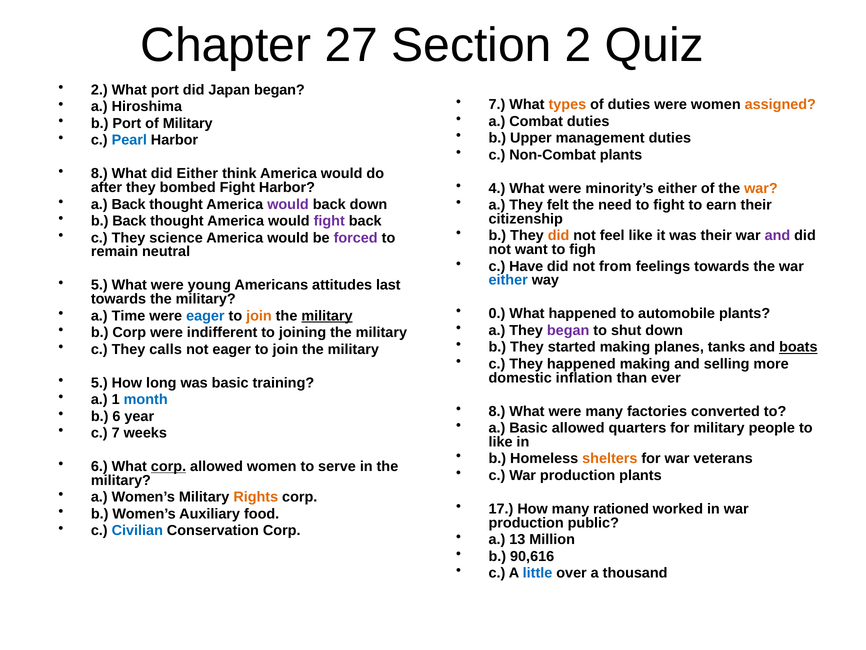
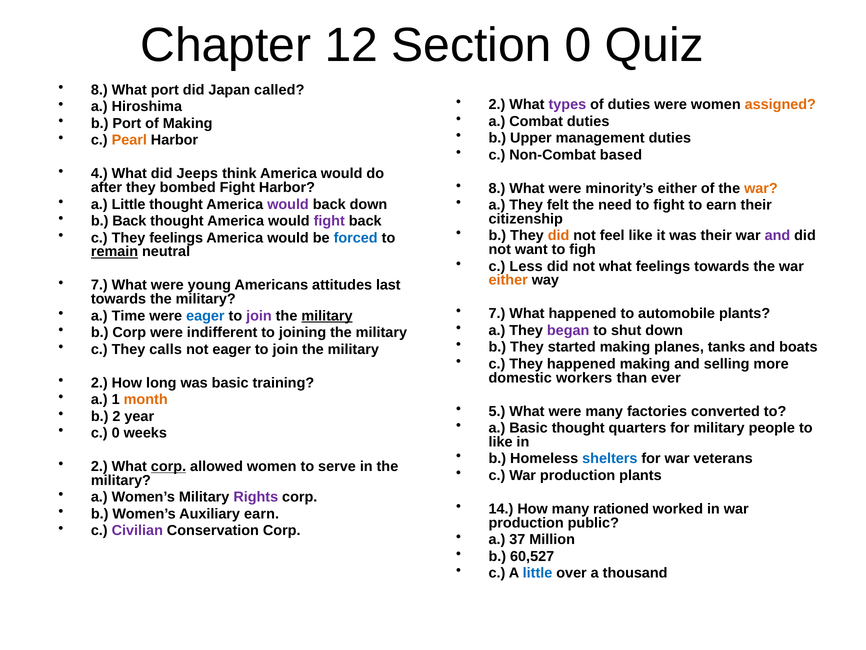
27: 27 -> 12
Section 2: 2 -> 0
2 at (99, 90): 2 -> 8
Japan began: began -> called
7 at (497, 104): 7 -> 2
types colour: orange -> purple
of Military: Military -> Making
Pearl colour: blue -> orange
Non-Combat plants: plants -> based
8 at (99, 174): 8 -> 4
did Either: Either -> Jeeps
4 at (497, 188): 4 -> 8
Back at (129, 204): Back -> Little
They science: science -> feelings
forced colour: purple -> blue
remain underline: none -> present
Have: Have -> Less
not from: from -> what
either at (508, 280) colour: blue -> orange
5 at (99, 285): 5 -> 7
0 at (497, 313): 0 -> 7
join at (259, 316) colour: orange -> purple
boats underline: present -> none
inflation: inflation -> workers
5 at (99, 383): 5 -> 2
month colour: blue -> orange
8 at (497, 411): 8 -> 5
b 6: 6 -> 2
Basic allowed: allowed -> thought
c 7: 7 -> 0
shelters colour: orange -> blue
6 at (99, 466): 6 -> 2
Rights colour: orange -> purple
17: 17 -> 14
Auxiliary food: food -> earn
Civilian colour: blue -> purple
13: 13 -> 37
90,616: 90,616 -> 60,527
